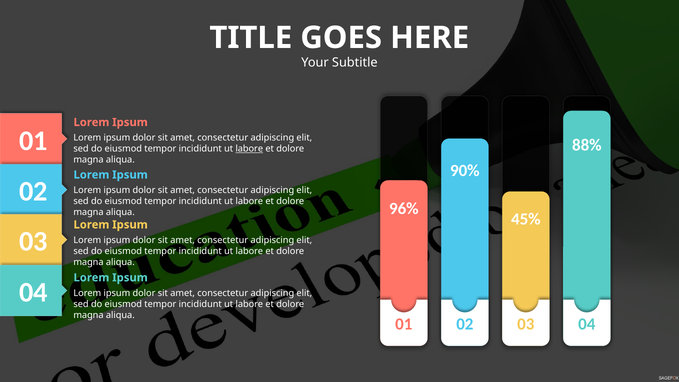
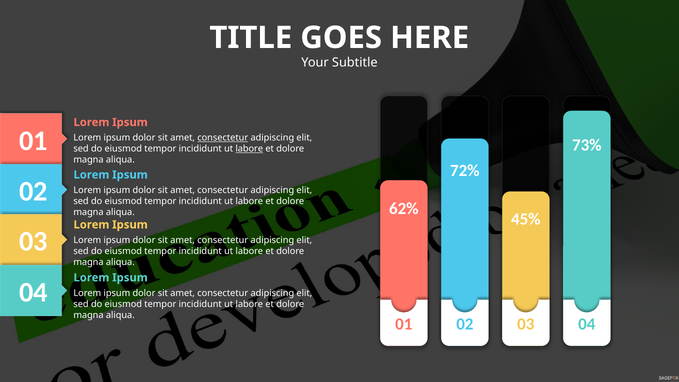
consectetur at (223, 138) underline: none -> present
88%: 88% -> 73%
90%: 90% -> 72%
96%: 96% -> 62%
